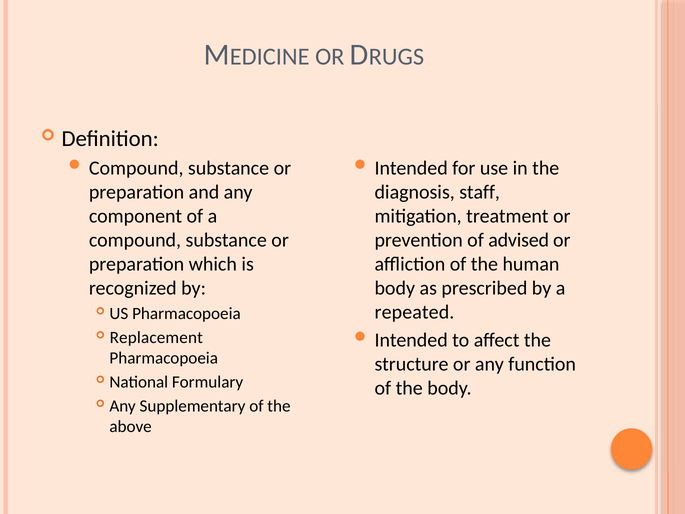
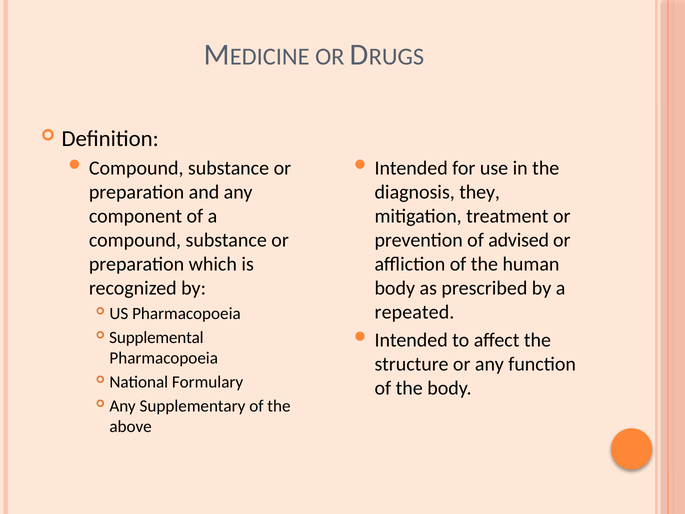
staff: staff -> they
Replacement: Replacement -> Supplemental
